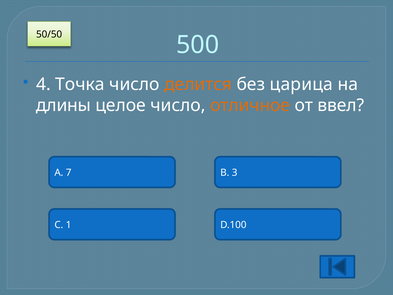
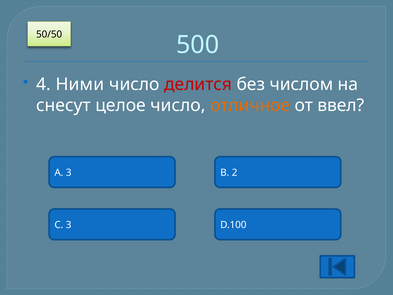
Точка: Точка -> Ними
делится colour: orange -> red
царица: царица -> числом
длины: длины -> снесут
A 7: 7 -> 3
3: 3 -> 2
C 1: 1 -> 3
